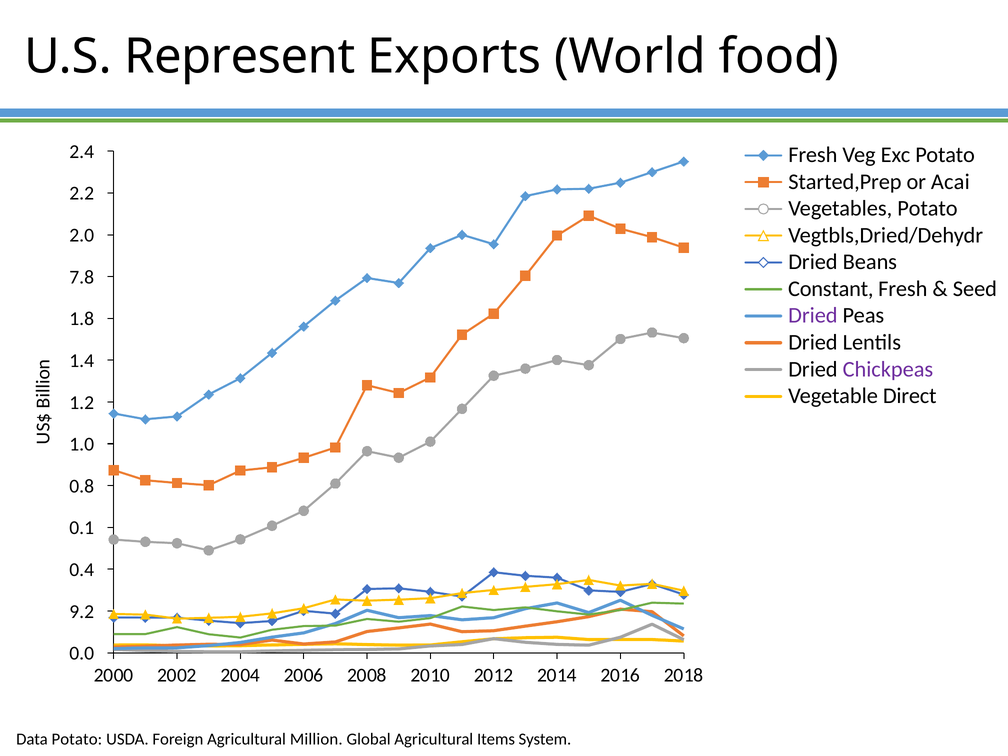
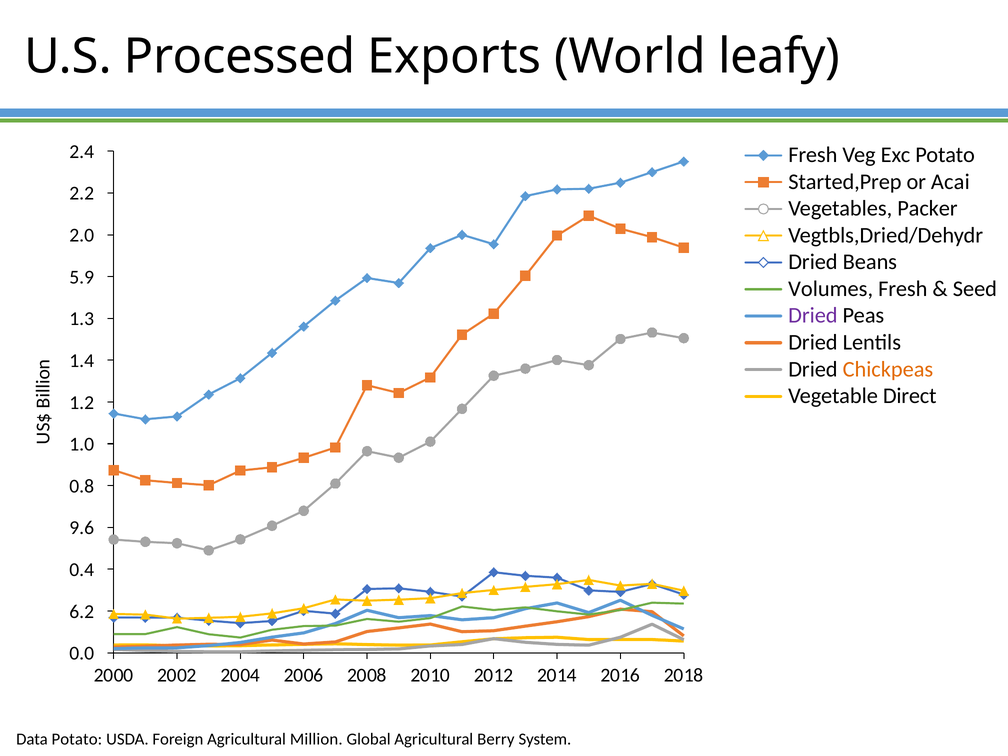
Represent: Represent -> Processed
food: food -> leafy
Vegetables Potato: Potato -> Packer
7.8: 7.8 -> 5.9
Constant: Constant -> Volumes
1.8: 1.8 -> 1.3
Chickpeas colour: purple -> orange
0.1: 0.1 -> 9.6
9.2: 9.2 -> 6.2
Items: Items -> Berry
